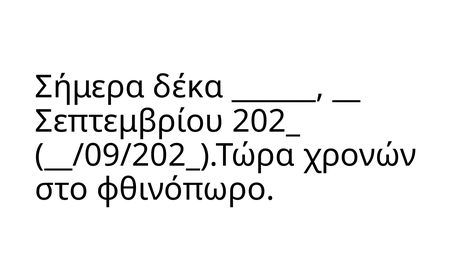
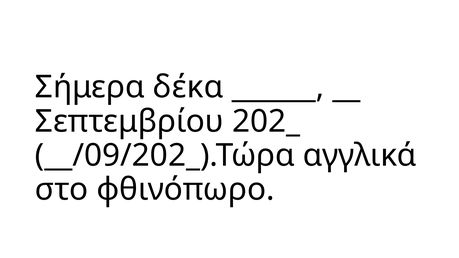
χρονών: χρονών -> αγγλικά
